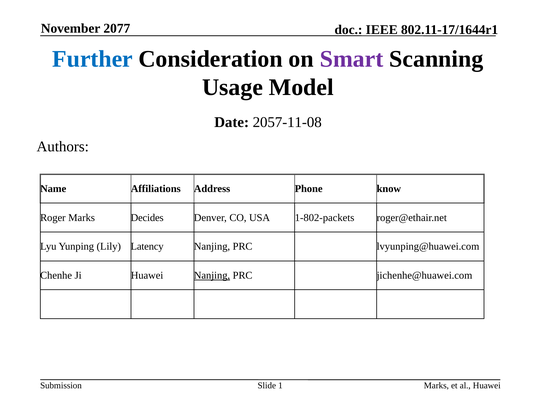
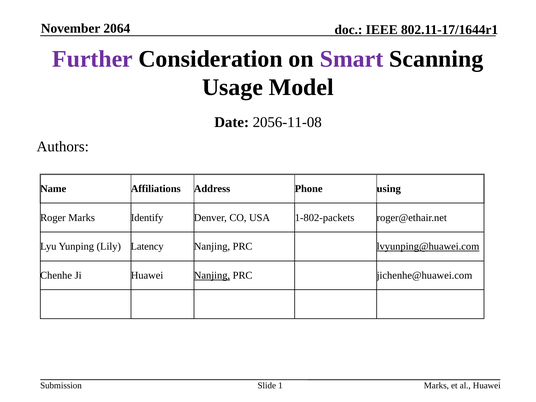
2077: 2077 -> 2064
Further colour: blue -> purple
2057-11-08: 2057-11-08 -> 2056-11-08
know: know -> using
Decides: Decides -> Identify
lvyunping@huawei.com underline: none -> present
